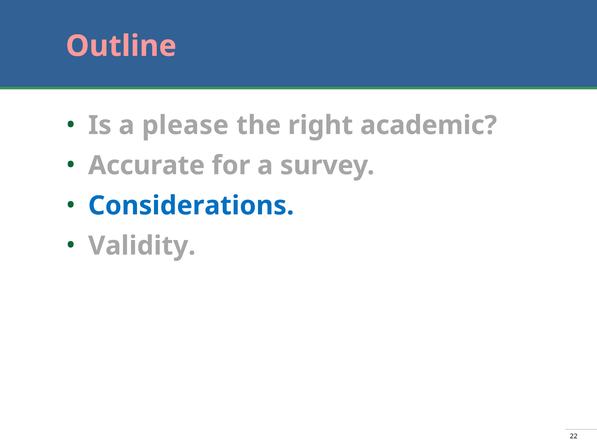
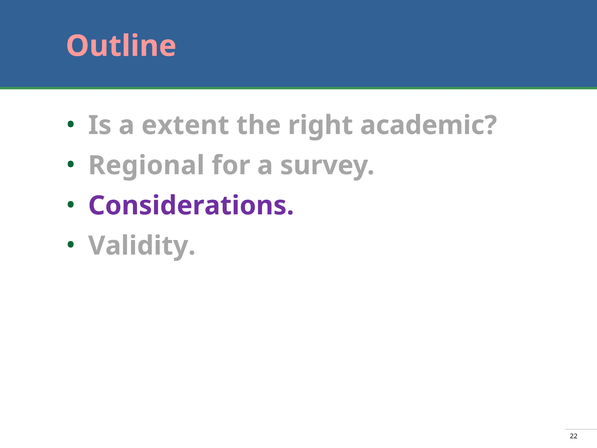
please: please -> extent
Accurate: Accurate -> Regional
Considerations colour: blue -> purple
